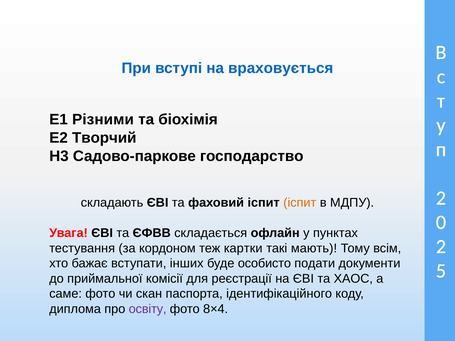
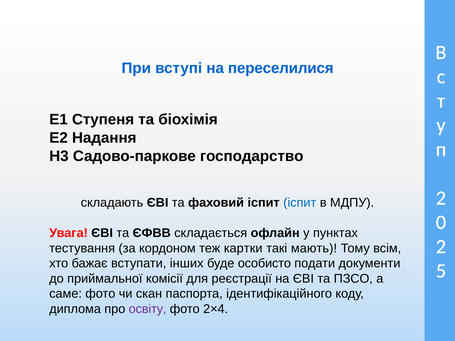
враховується: враховується -> переселилися
Різними: Різними -> Ступеня
Творчий: Творчий -> Надання
іспит at (300, 203) colour: orange -> blue
ХАОС: ХАОС -> ПЗСО
8×4: 8×4 -> 2×4
